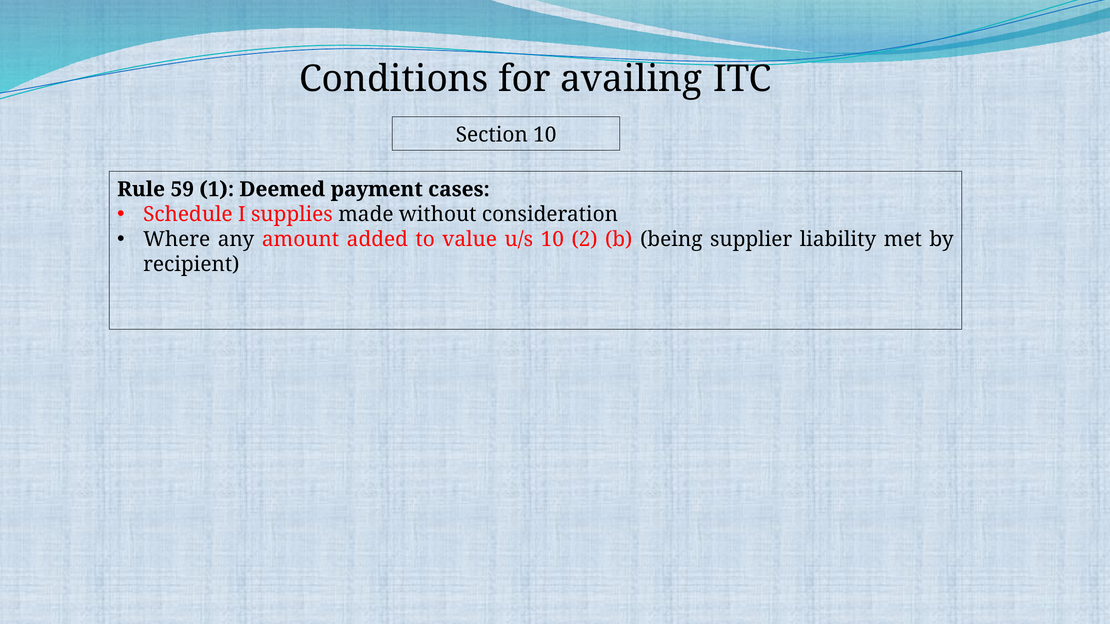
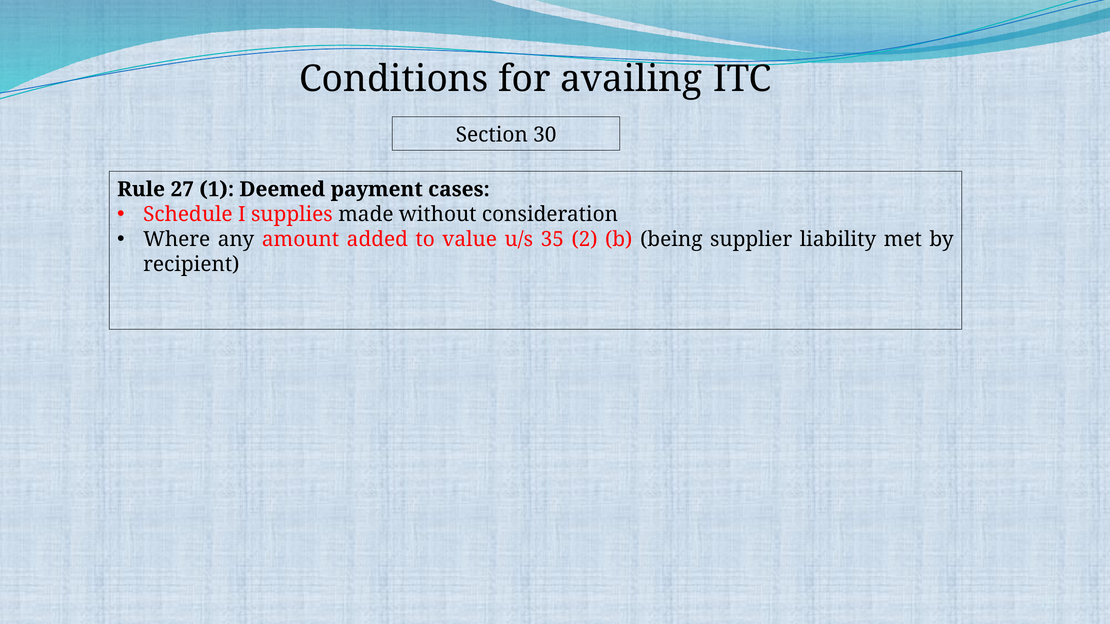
Section 10: 10 -> 30
59: 59 -> 27
u/s 10: 10 -> 35
